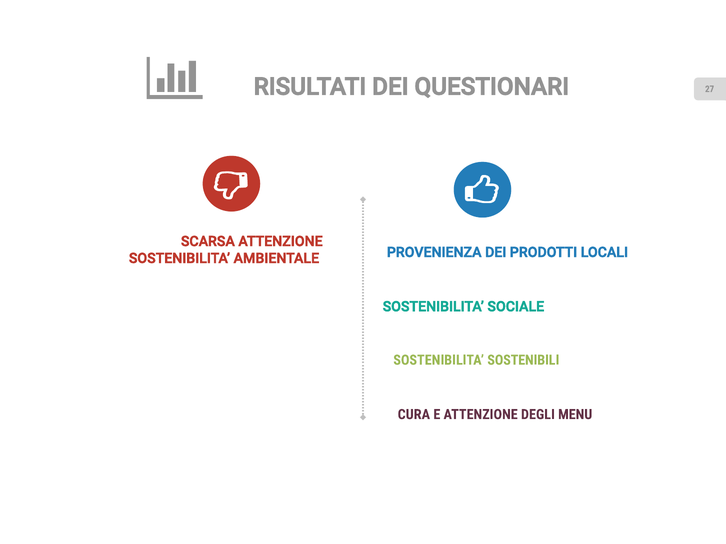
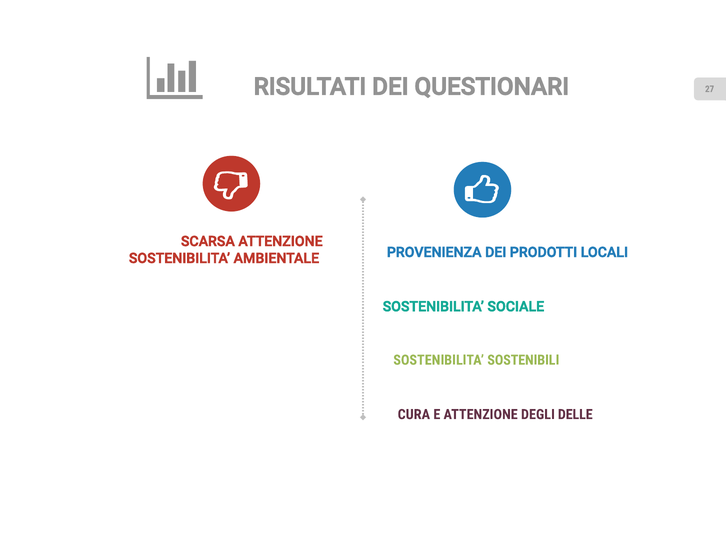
MENU: MENU -> DELLE
